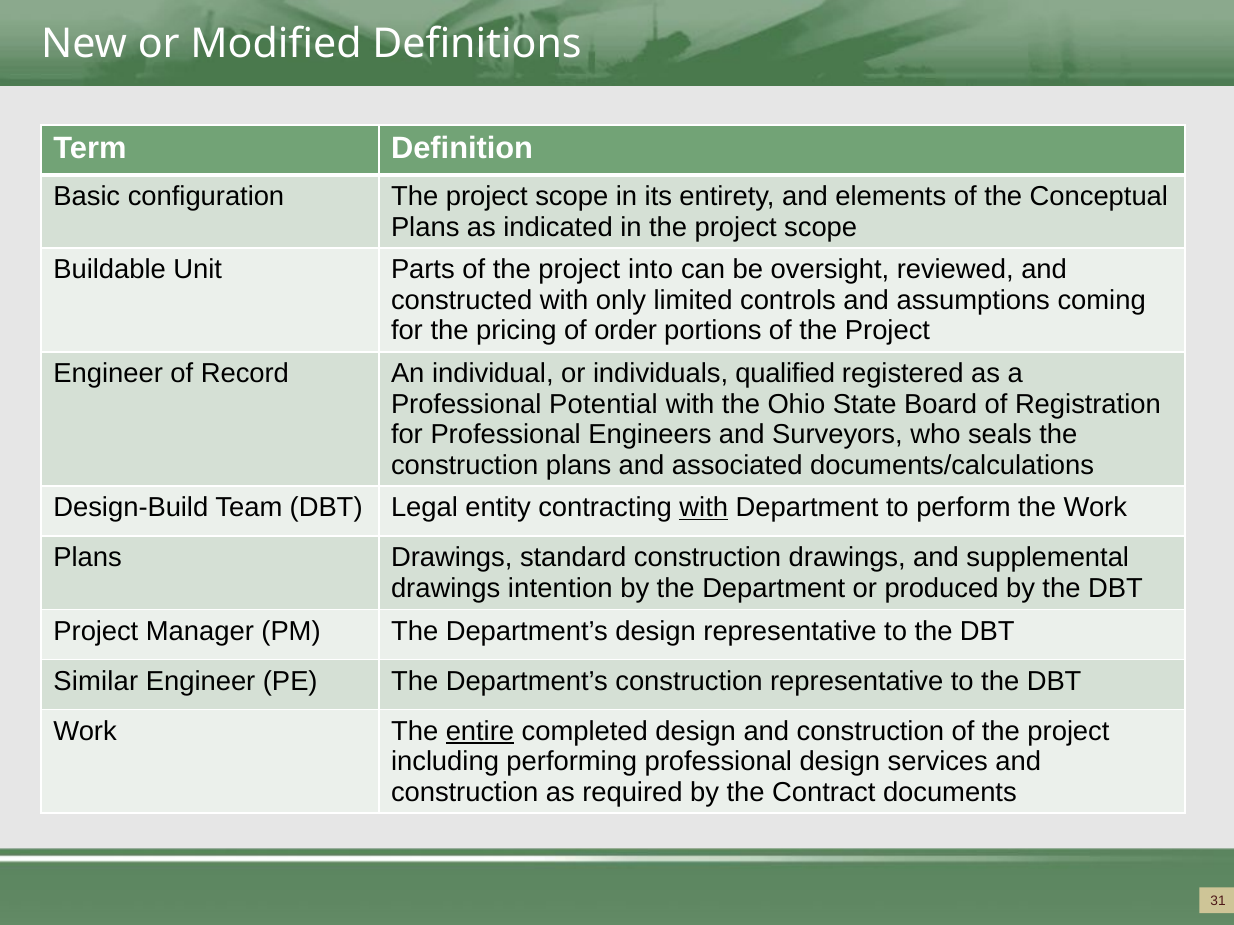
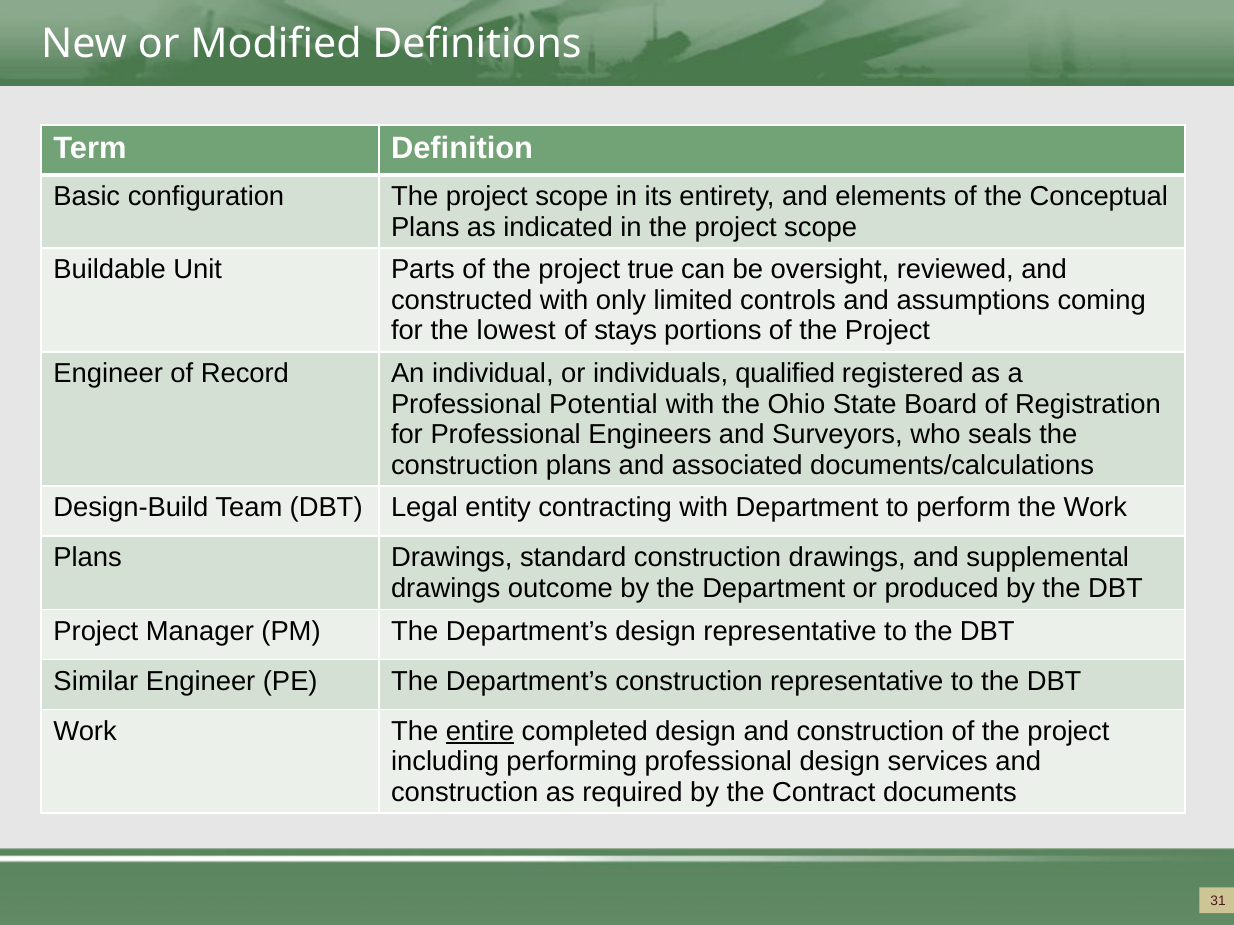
into: into -> true
pricing: pricing -> lowest
order: order -> stays
with at (704, 508) underline: present -> none
intention: intention -> outcome
